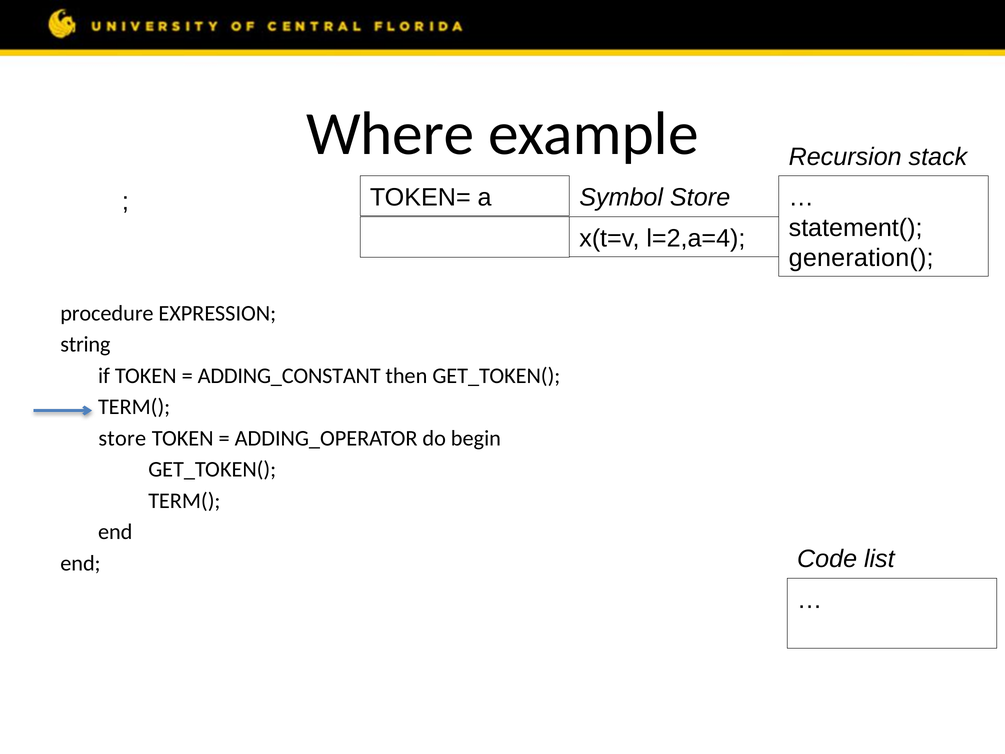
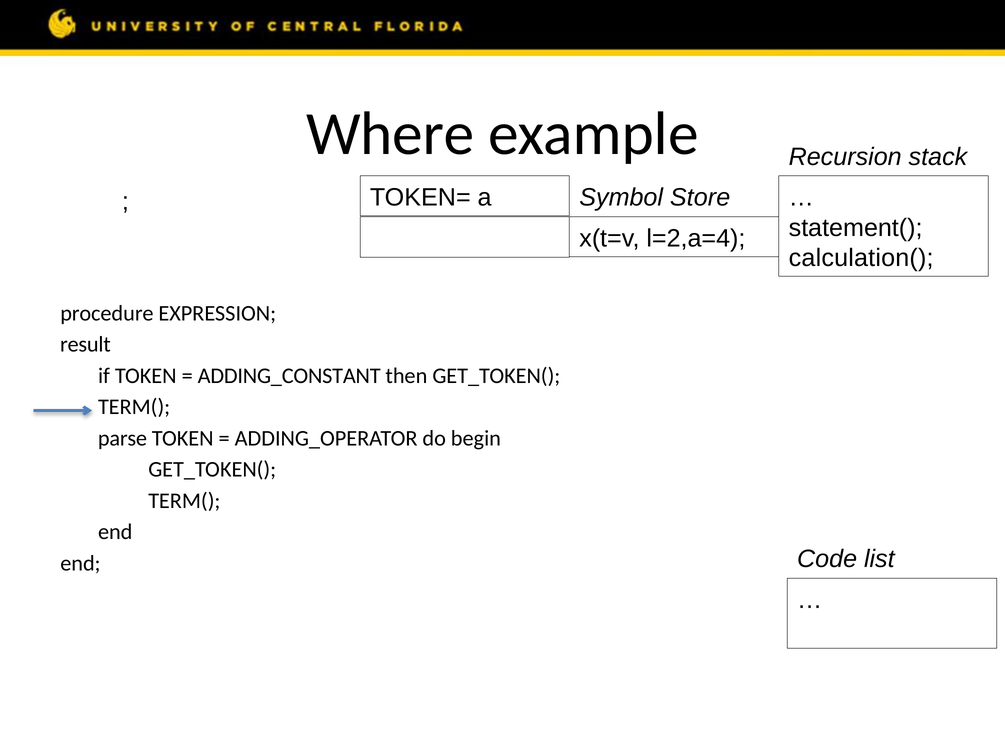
generation(: generation( -> calculation(
string: string -> result
store at (122, 438): store -> parse
